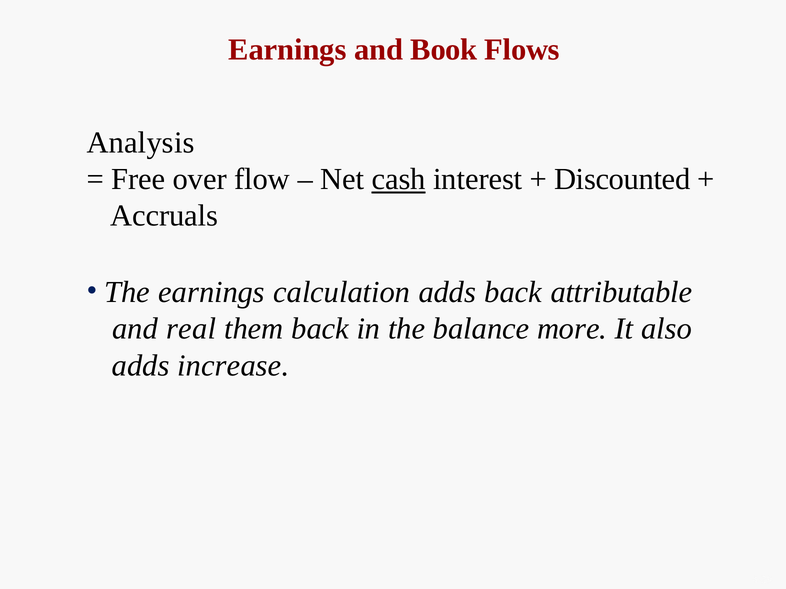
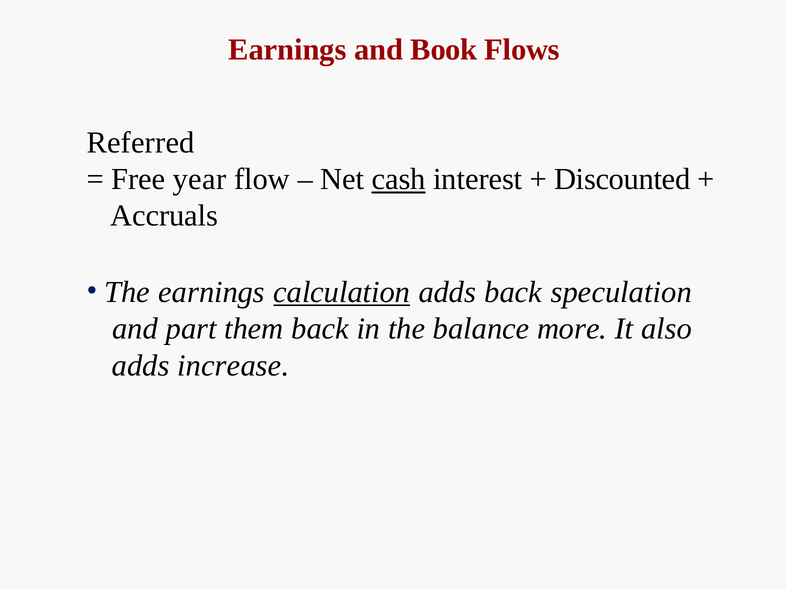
Analysis: Analysis -> Referred
over: over -> year
calculation underline: none -> present
attributable: attributable -> speculation
real: real -> part
